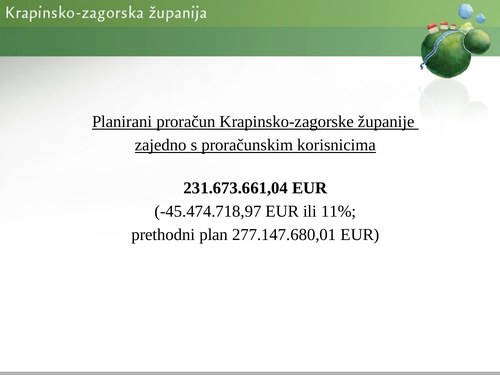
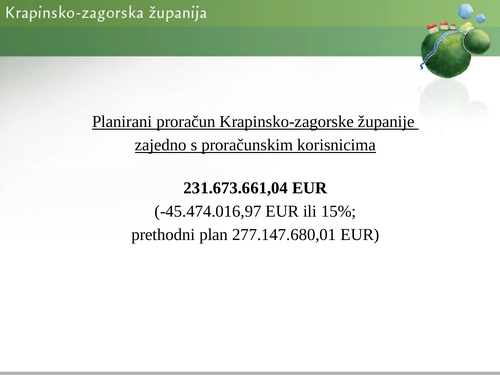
-45.474.718,97: -45.474.718,97 -> -45.474.016,97
11%: 11% -> 15%
